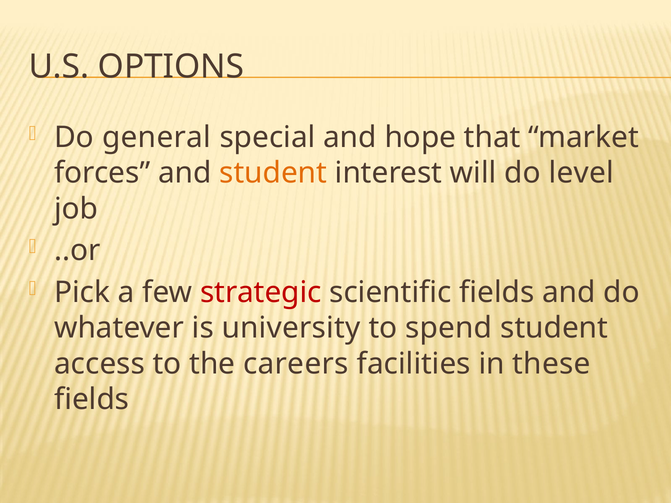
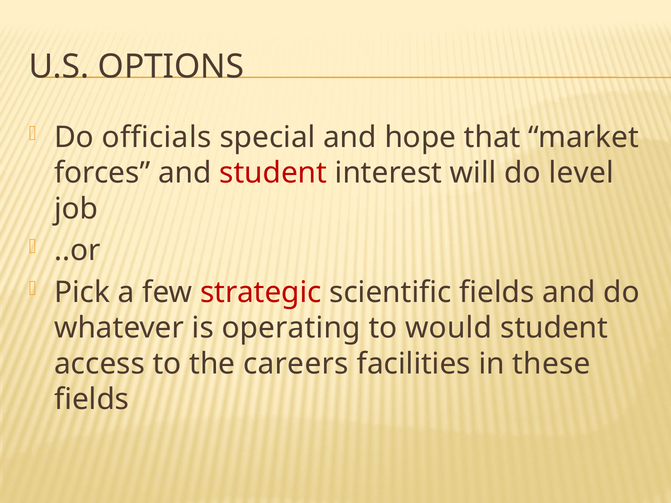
general: general -> officials
student at (273, 173) colour: orange -> red
university: university -> operating
spend: spend -> would
